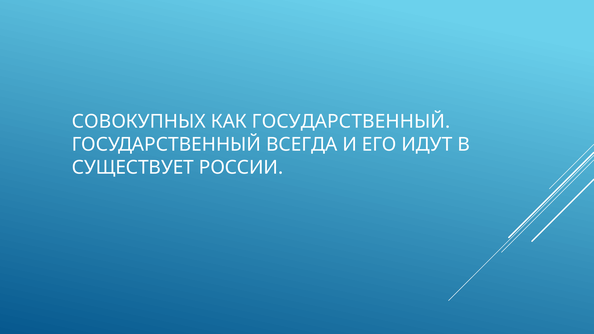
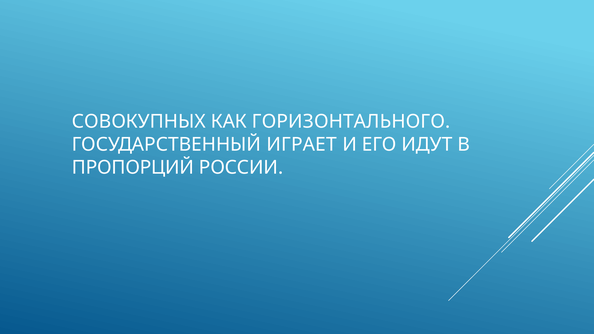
КАК ГОСУДАРСТВЕННЫЙ: ГОСУДАРСТВЕННЫЙ -> ГОРИЗОНТАЛЬНОГО
ВСЕГДА: ВСЕГДА -> ИГРАЕТ
СУЩЕСТВУЕТ: СУЩЕСТВУЕТ -> ПРОПОРЦИЙ
